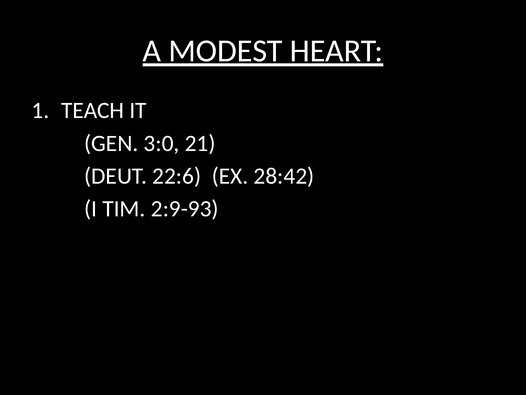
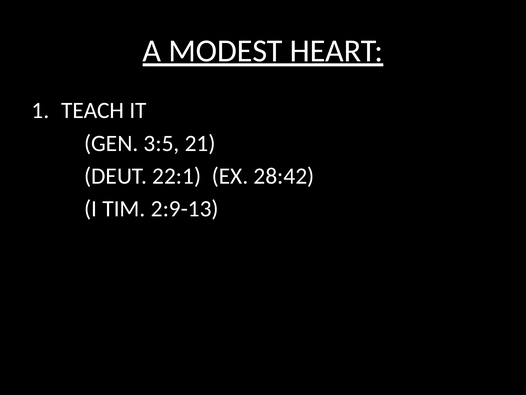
3:0: 3:0 -> 3:5
22:6: 22:6 -> 22:1
2:9-93: 2:9-93 -> 2:9-13
